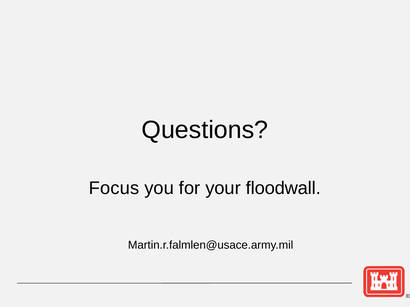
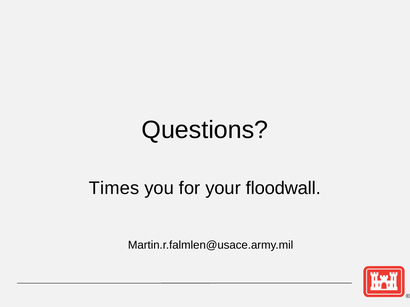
Focus: Focus -> Times
